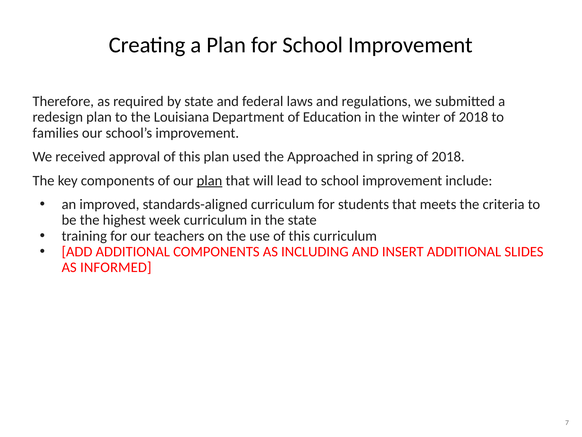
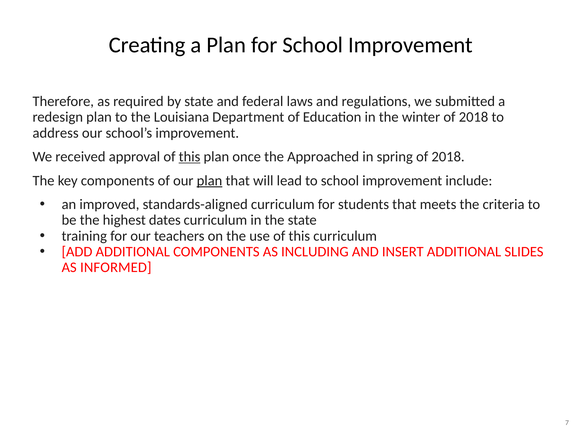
families: families -> address
this at (190, 157) underline: none -> present
used: used -> once
week: week -> dates
